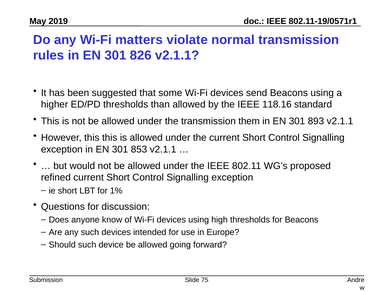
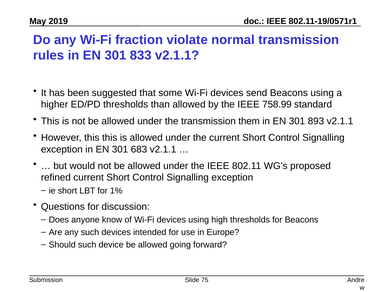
matters: matters -> fraction
826: 826 -> 833
118.16: 118.16 -> 758.99
853: 853 -> 683
